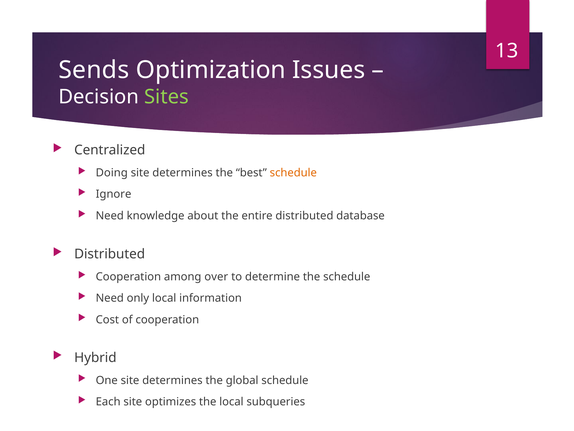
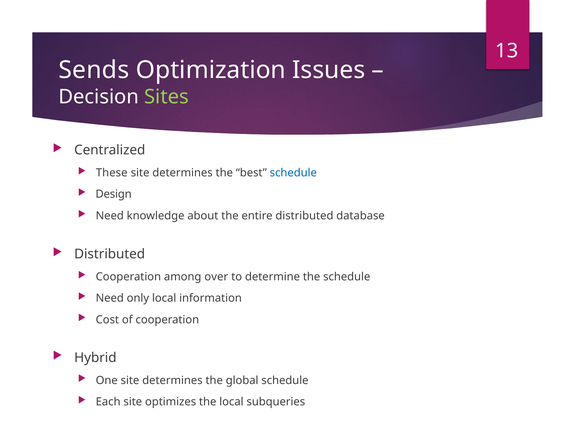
Doing: Doing -> These
schedule at (293, 173) colour: orange -> blue
Ignore: Ignore -> Design
